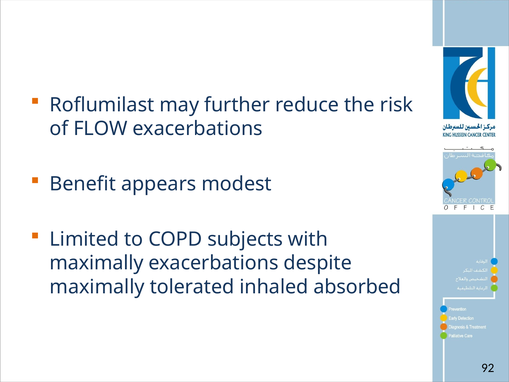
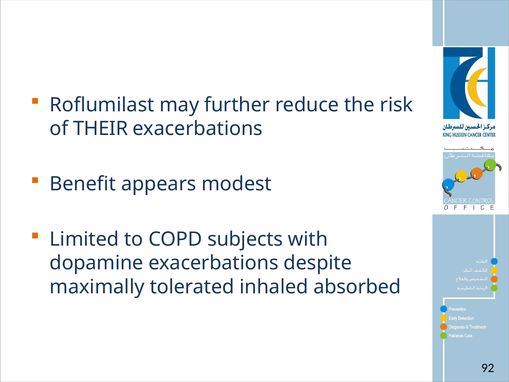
FLOW: FLOW -> THEIR
maximally at (97, 263): maximally -> dopamine
